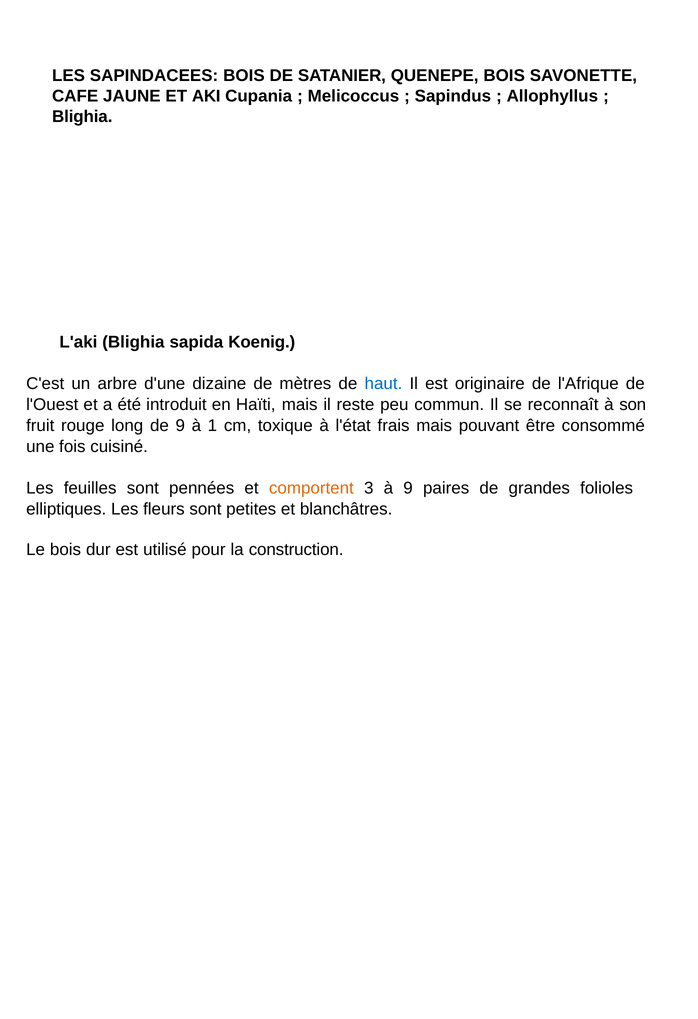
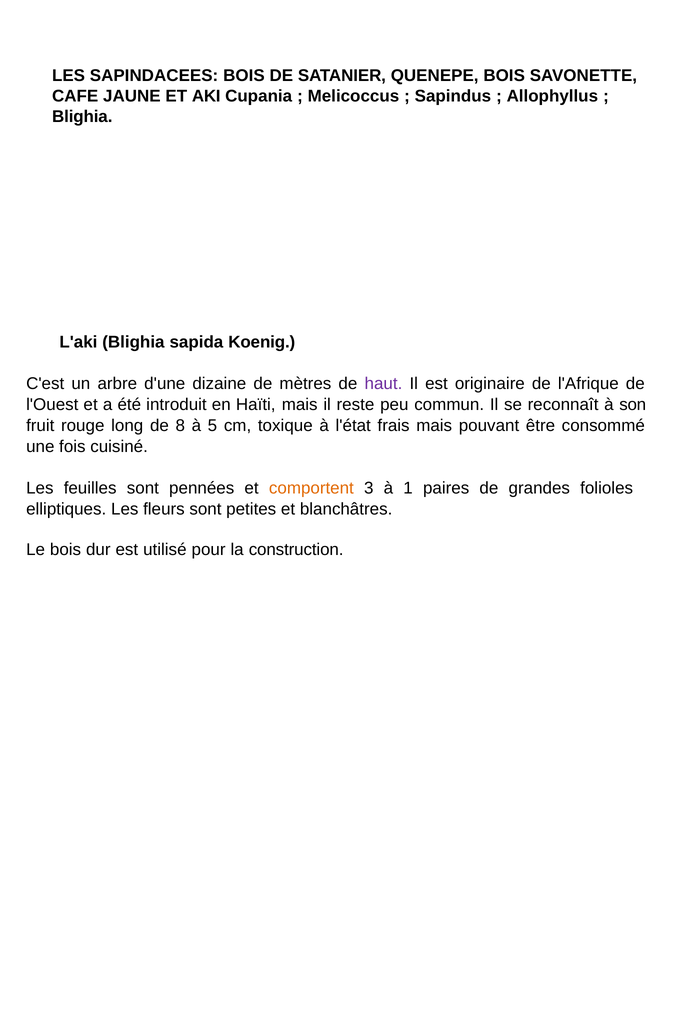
haut colour: blue -> purple
de 9: 9 -> 8
1: 1 -> 5
à 9: 9 -> 1
